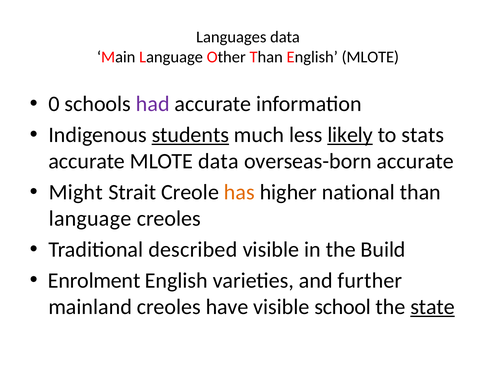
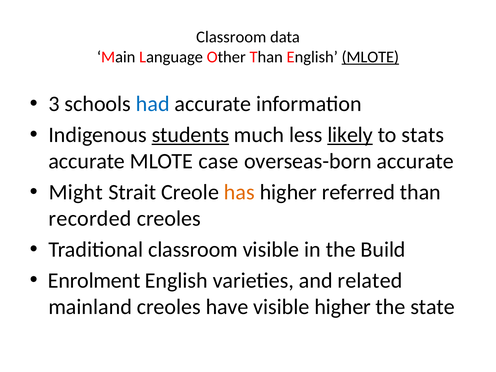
Languages at (231, 37): Languages -> Classroom
MLOTE at (370, 57) underline: none -> present
0: 0 -> 3
had colour: purple -> blue
MLOTE data: data -> case
national: national -> referred
language at (90, 219): language -> recorded
Traditional described: described -> classroom
further: further -> related
visible school: school -> higher
state underline: present -> none
